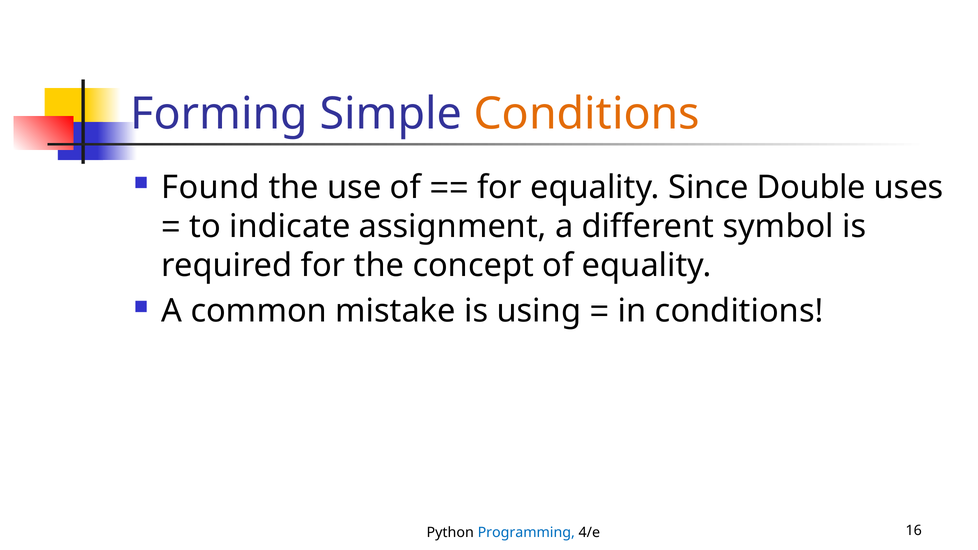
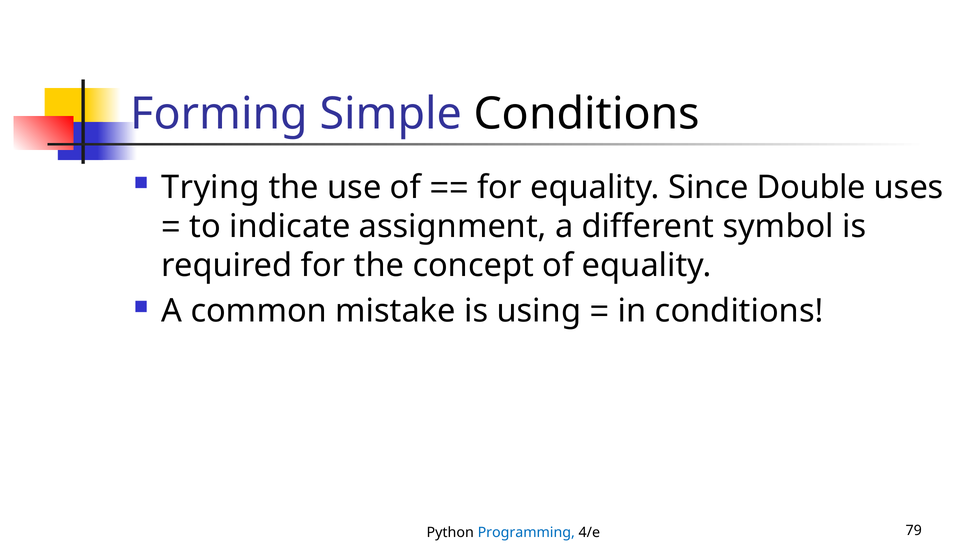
Conditions at (587, 114) colour: orange -> black
Found: Found -> Trying
16: 16 -> 79
